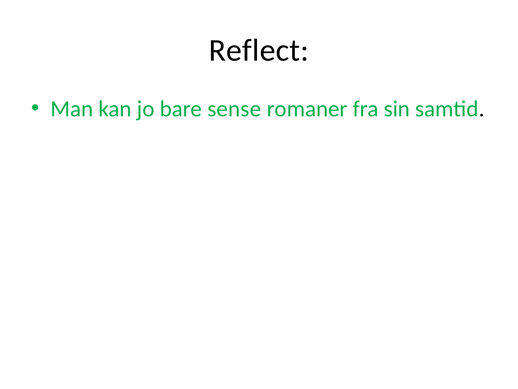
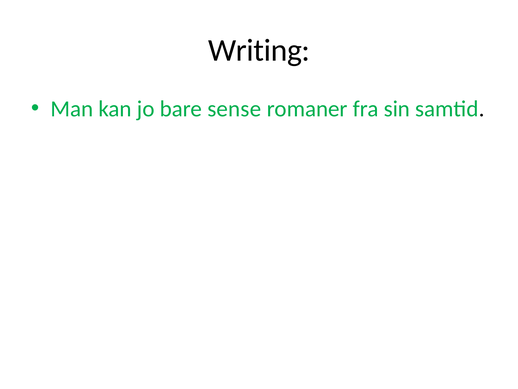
Reflect: Reflect -> Writing
